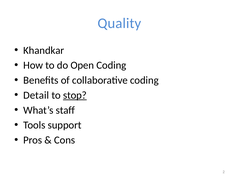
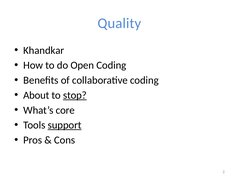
Detail: Detail -> About
staff: staff -> core
support underline: none -> present
